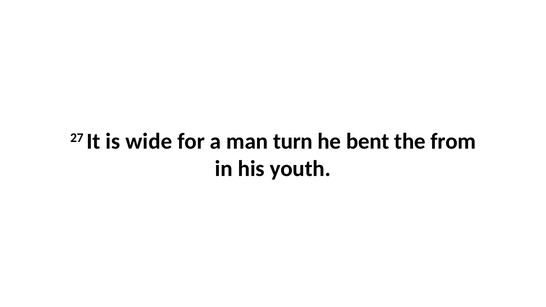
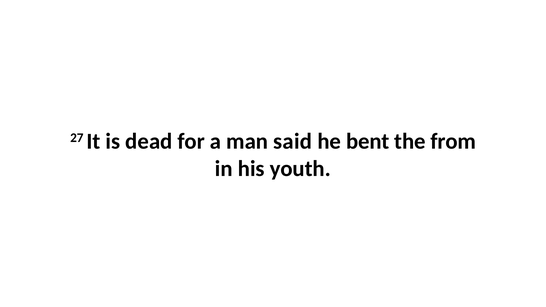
wide: wide -> dead
turn: turn -> said
